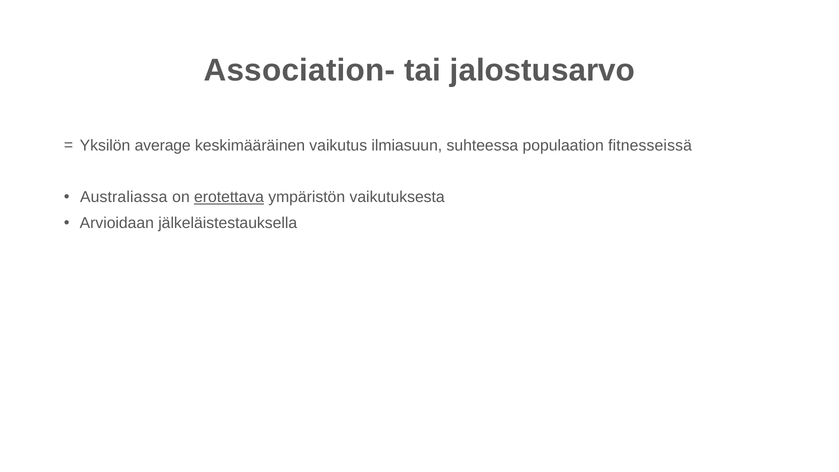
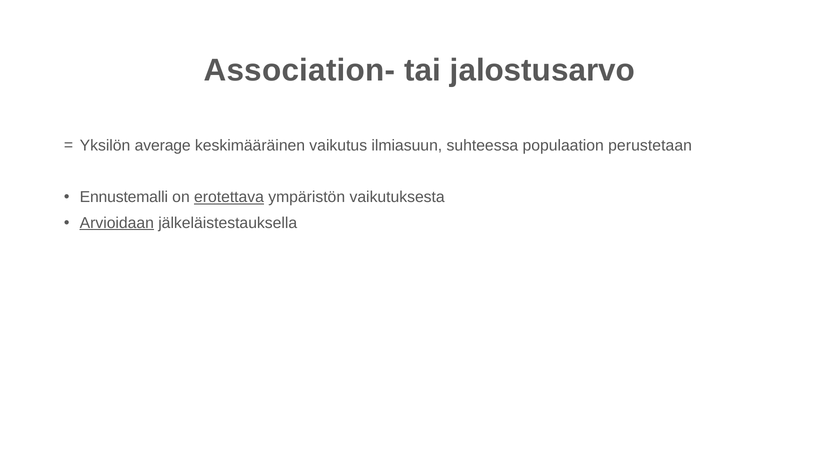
fitnesseissä: fitnesseissä -> perustetaan
Australiassa: Australiassa -> Ennustemalli
Arvioidaan underline: none -> present
